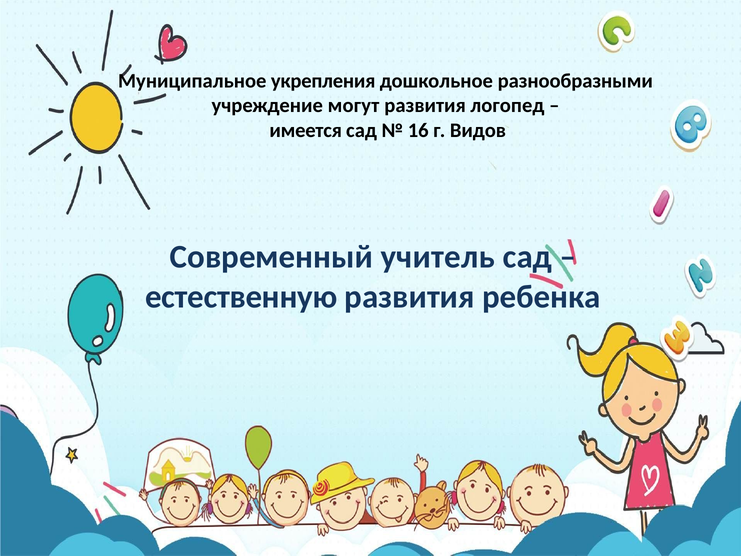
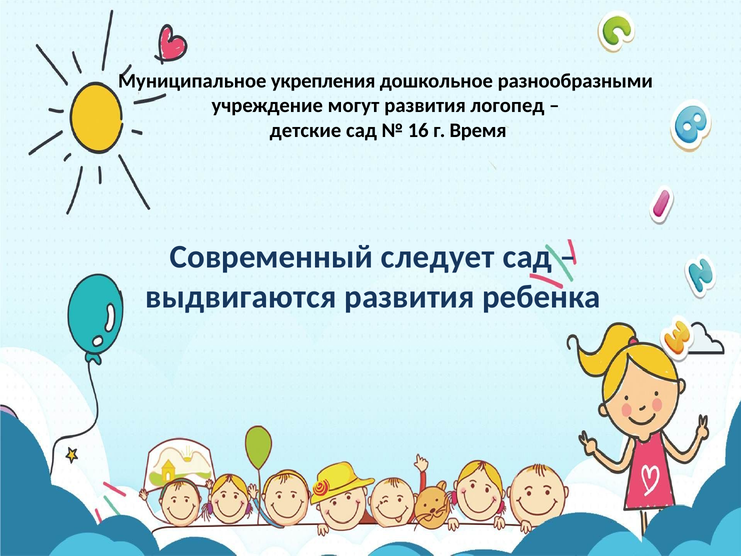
имеется: имеется -> детские
Видов: Видов -> Время
учитель: учитель -> следует
естественную: естественную -> выдвигаются
